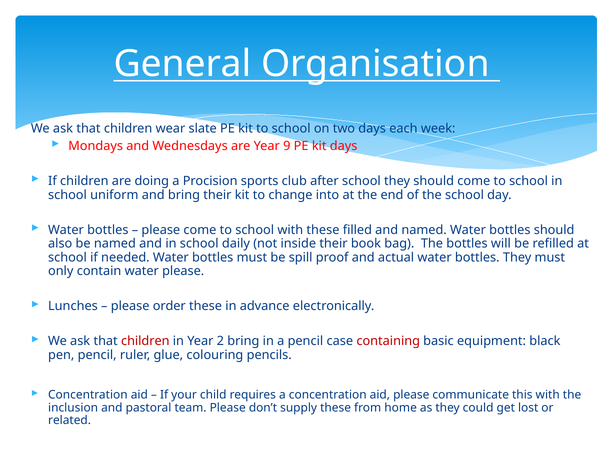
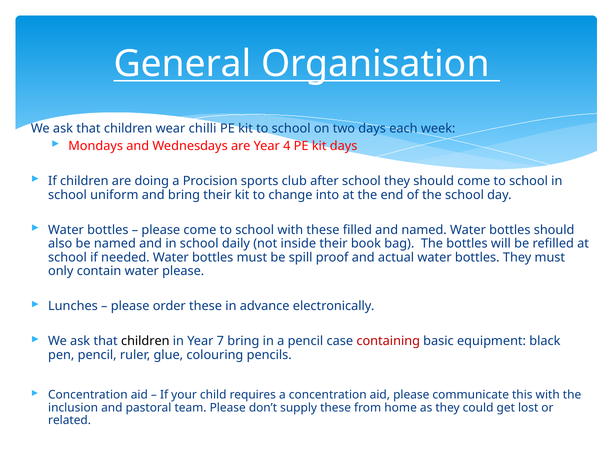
slate: slate -> chilli
9: 9 -> 4
children at (145, 341) colour: red -> black
2: 2 -> 7
